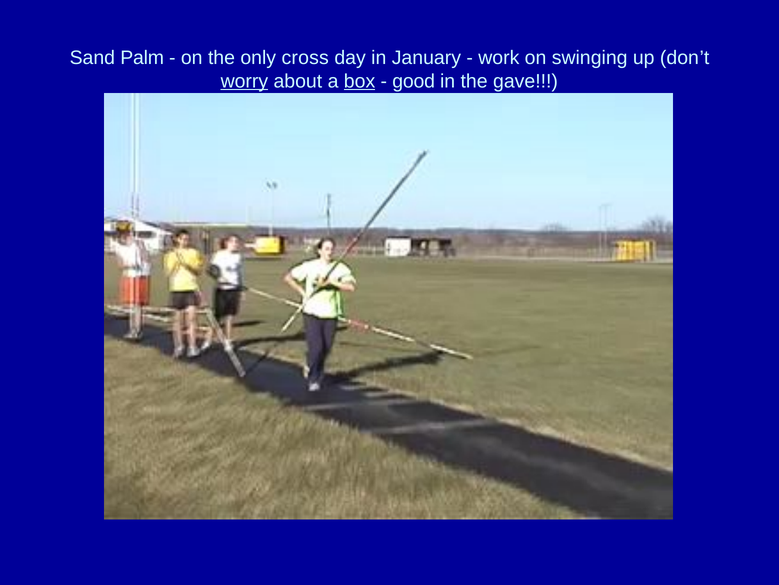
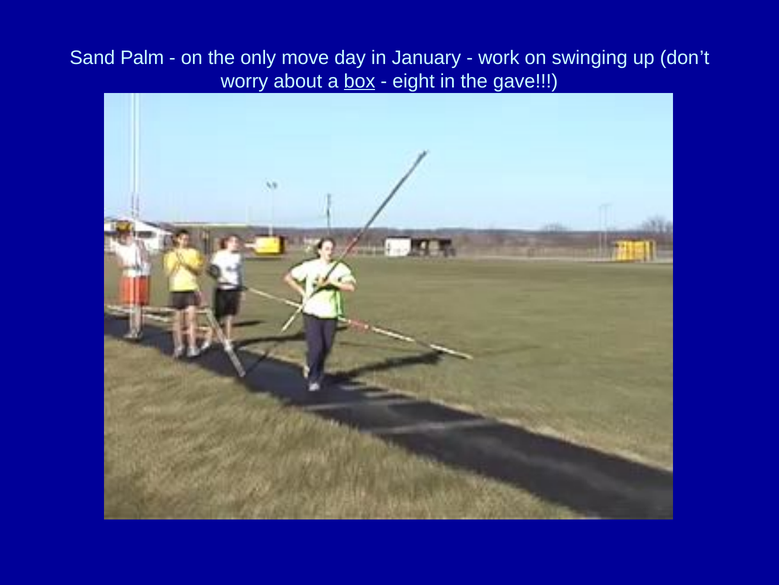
cross: cross -> move
worry underline: present -> none
good: good -> eight
